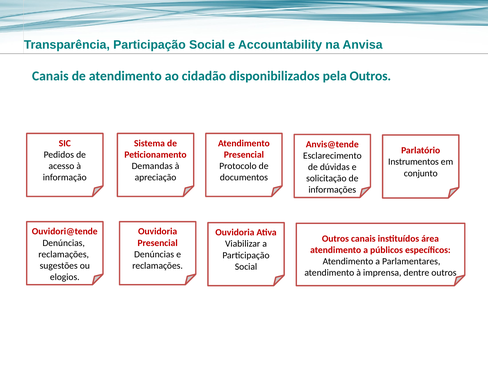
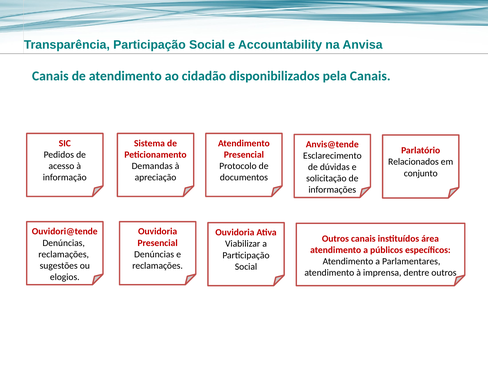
pela Outros: Outros -> Canais
Instrumentos: Instrumentos -> Relacionados
